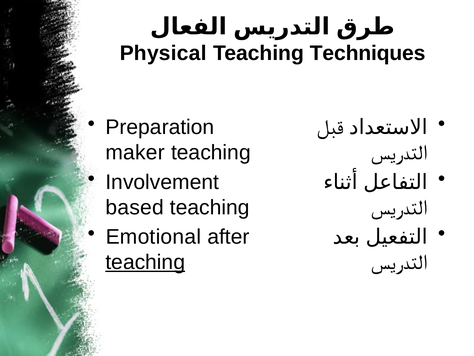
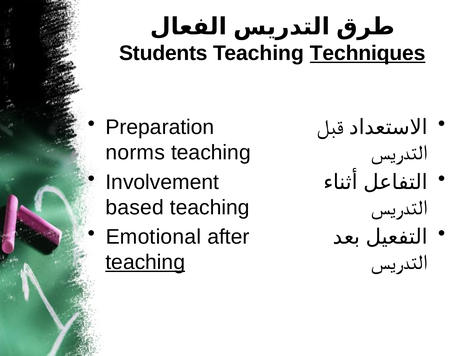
Physical: Physical -> Students
Techniques underline: none -> present
maker: maker -> norms
